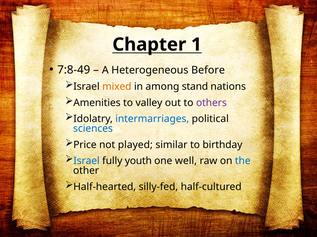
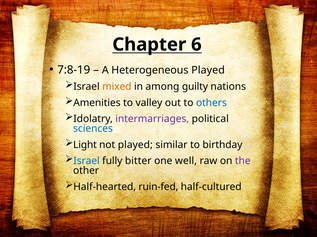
1: 1 -> 6
7:8-49: 7:8-49 -> 7:8-19
Heterogeneous Before: Before -> Played
stand: stand -> guilty
others colour: purple -> blue
intermarriages colour: blue -> purple
Price: Price -> Light
youth: youth -> bitter
the colour: blue -> purple
silly-fed: silly-fed -> ruin-fed
